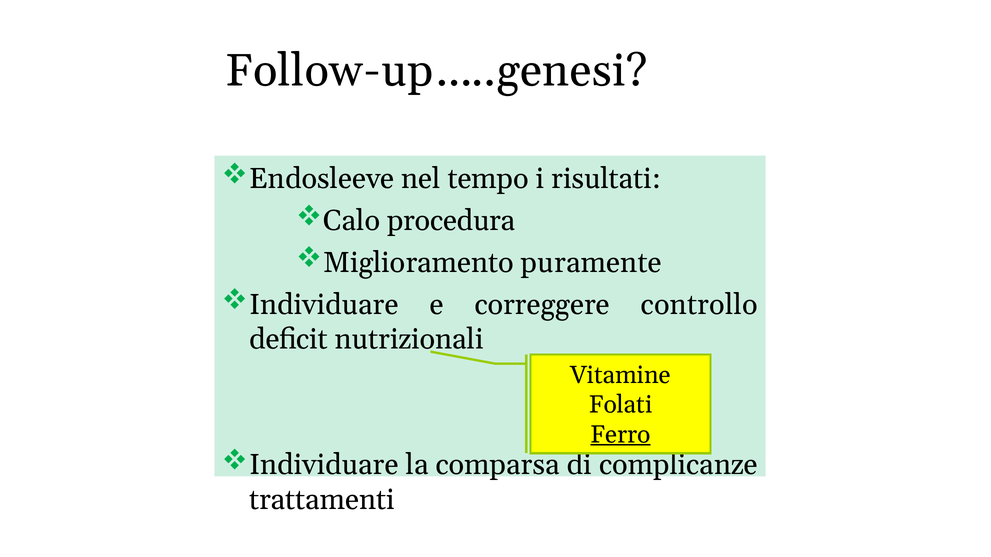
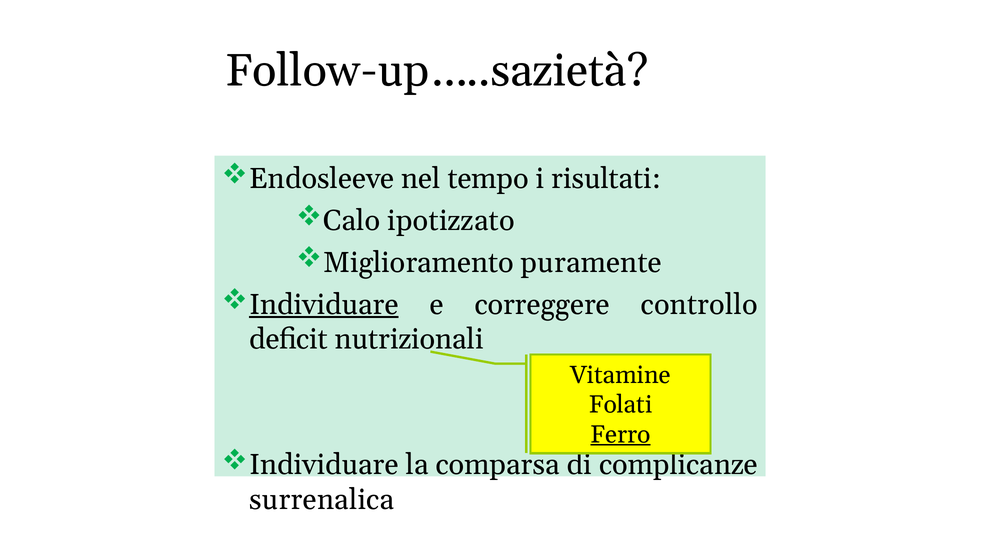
Follow-up…..genesi: Follow-up…..genesi -> Follow-up…..sazietà
procedura: procedura -> ipotizzato
Individuare at (324, 305) underline: none -> present
trattamenti: trattamenti -> surrenalica
